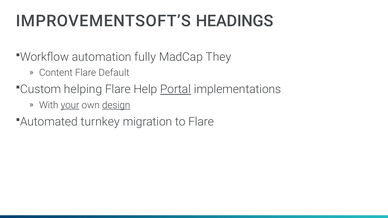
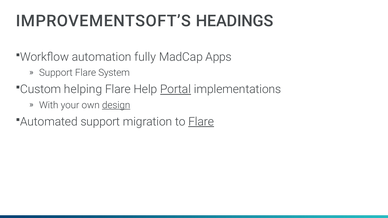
They: They -> Apps
Content at (56, 73): Content -> Support
Default: Default -> System
your underline: present -> none
turnkey at (100, 122): turnkey -> support
Flare at (201, 122) underline: none -> present
